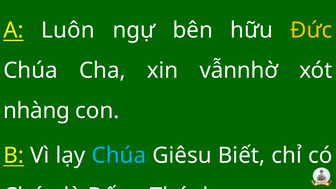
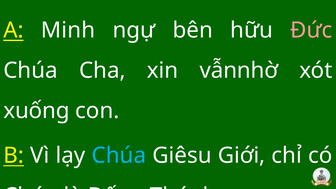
Luôn: Luôn -> Minh
Đức colour: yellow -> pink
nhàng: nhàng -> xuống
Biết: Biết -> Giới
